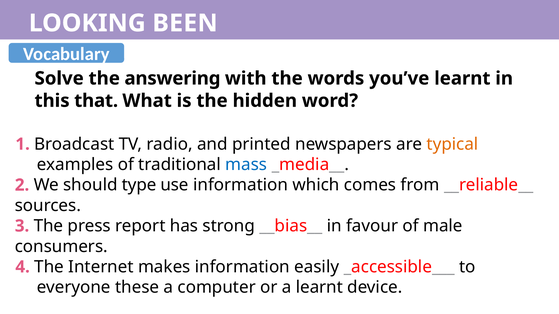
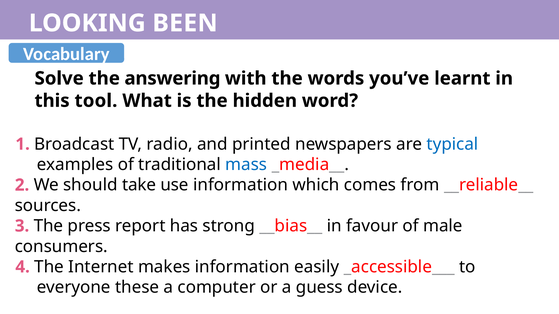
that: that -> tool
typical colour: orange -> blue
type: type -> take
a learnt: learnt -> guess
